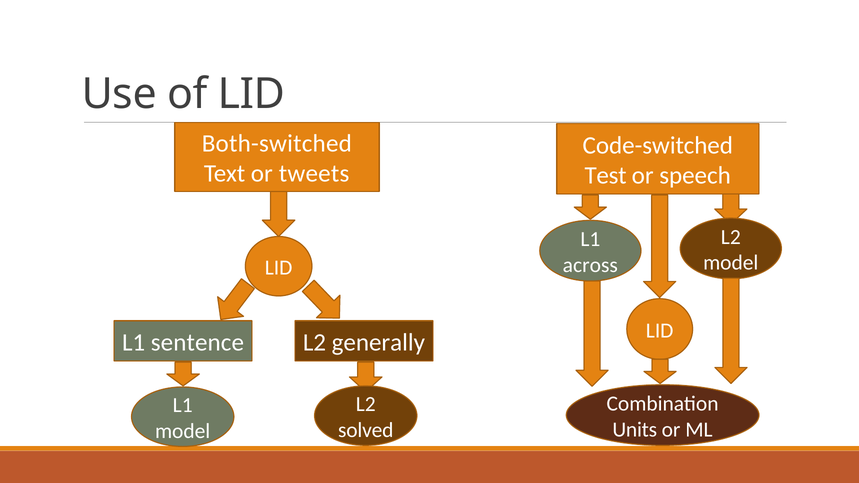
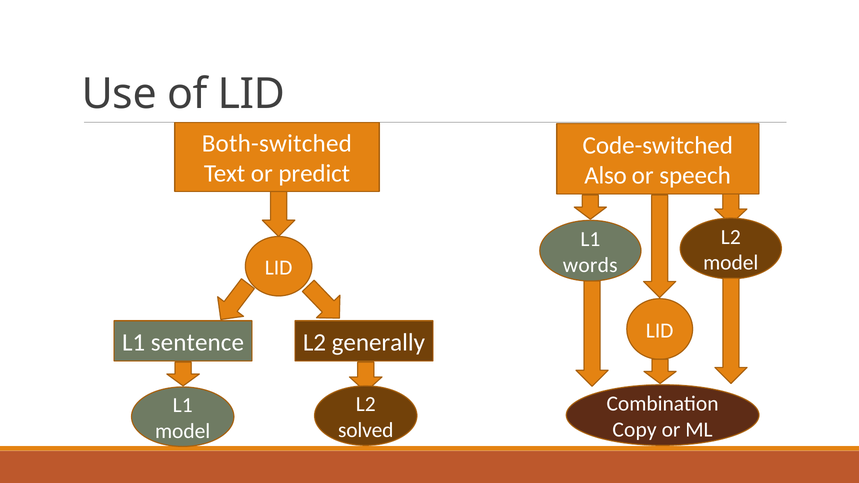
tweets: tweets -> predict
Test: Test -> Also
across: across -> words
Units: Units -> Copy
